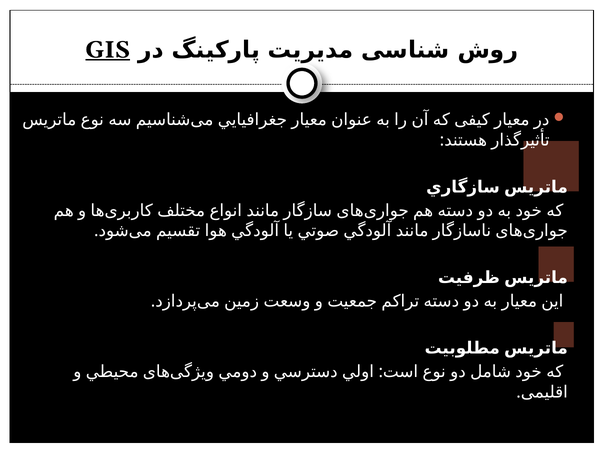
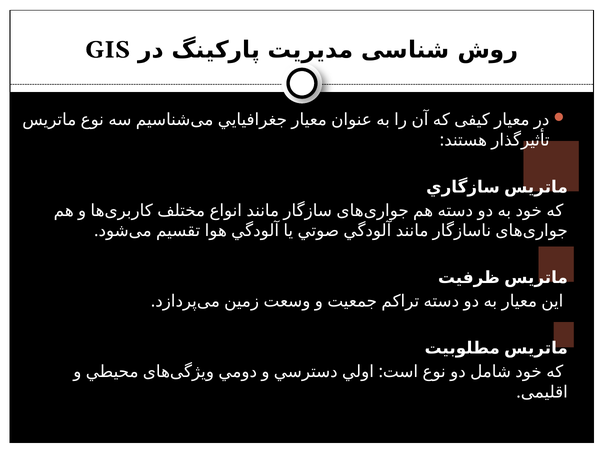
GIS underline: present -> none
